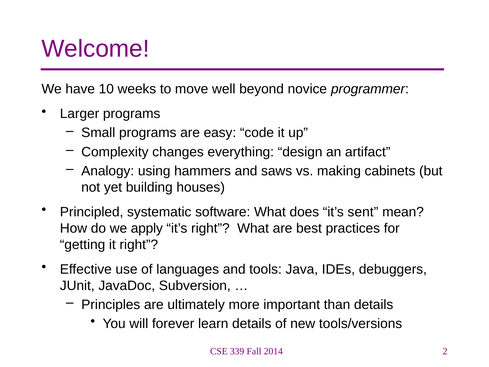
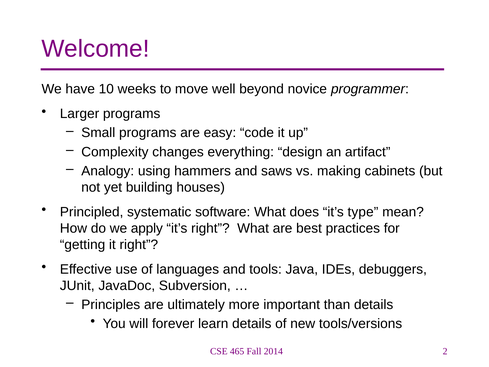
sent: sent -> type
339: 339 -> 465
